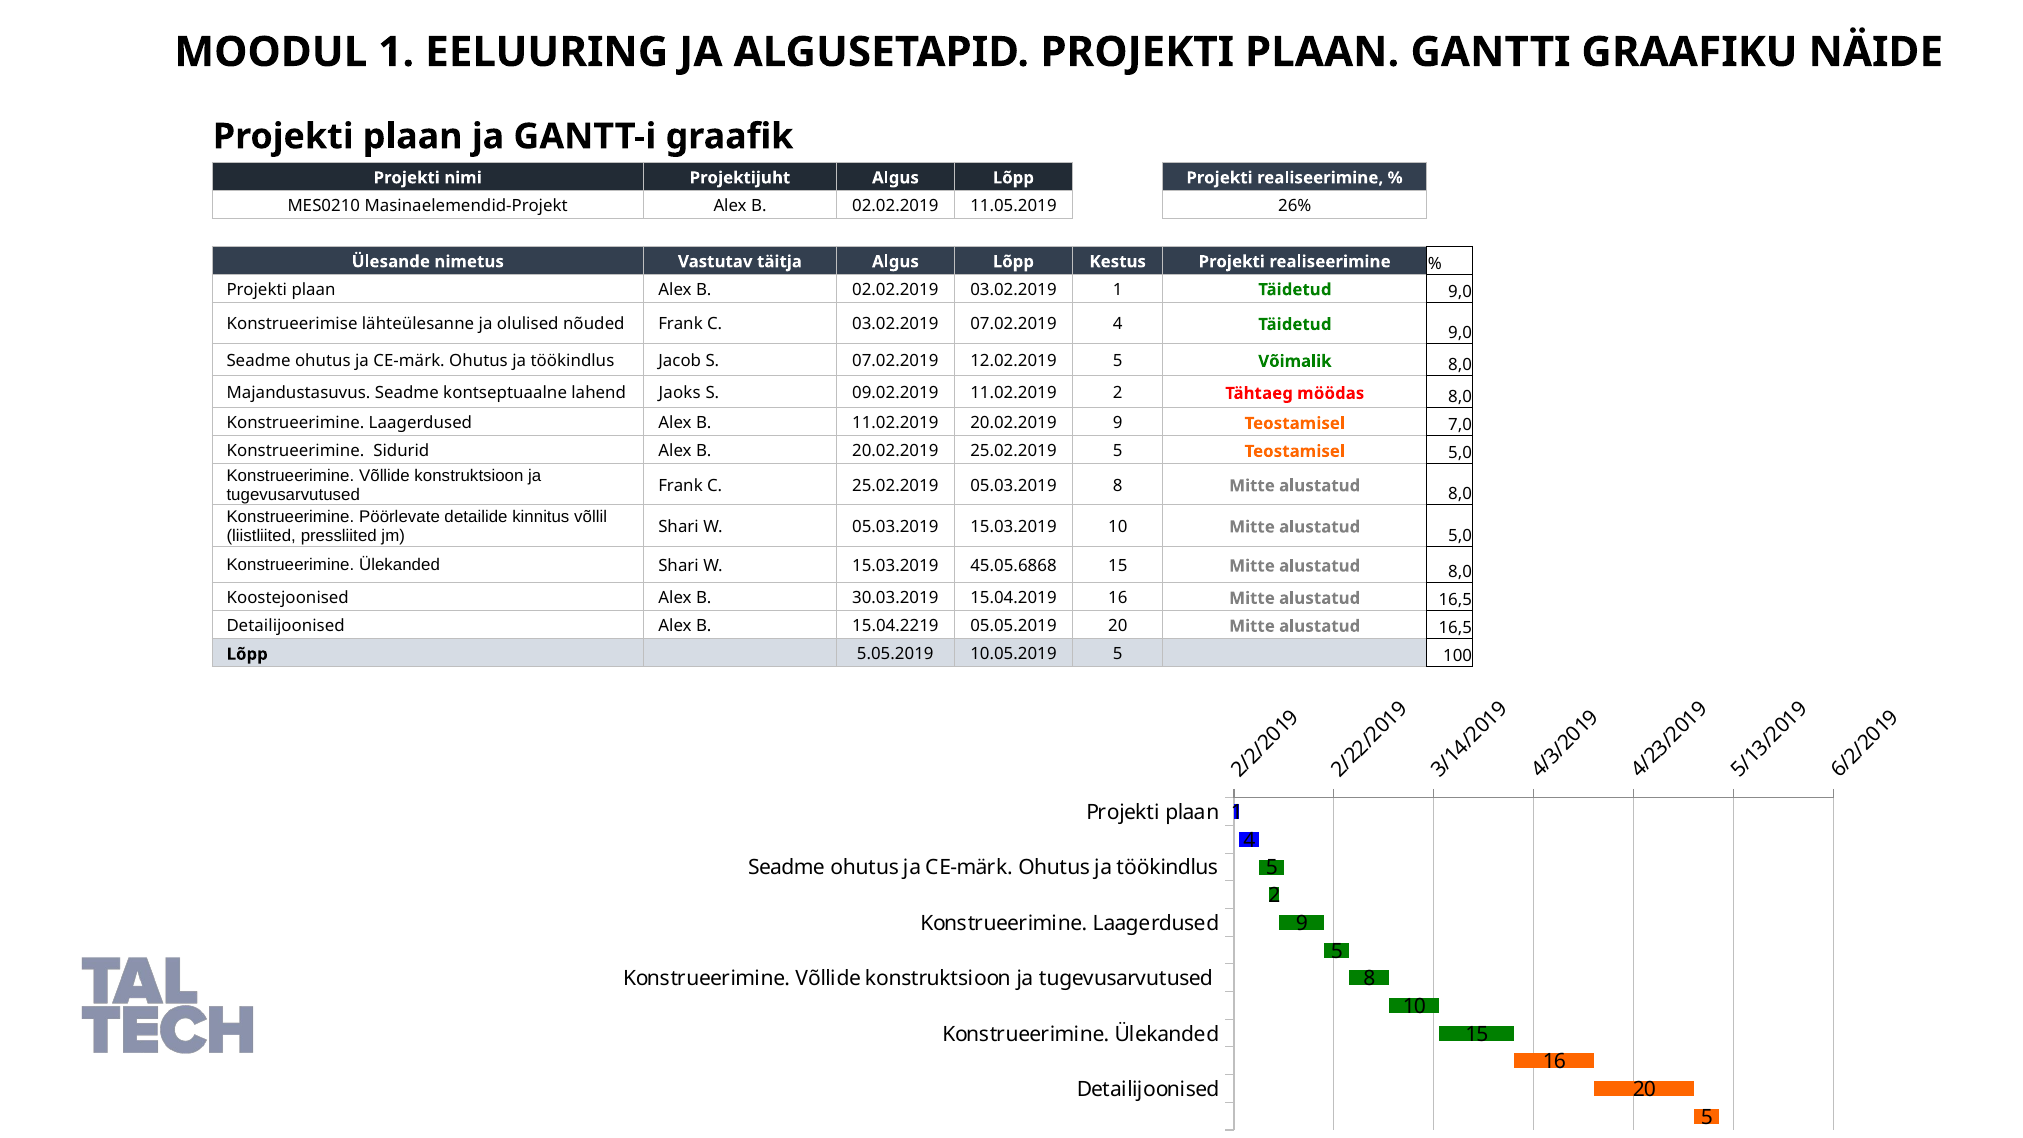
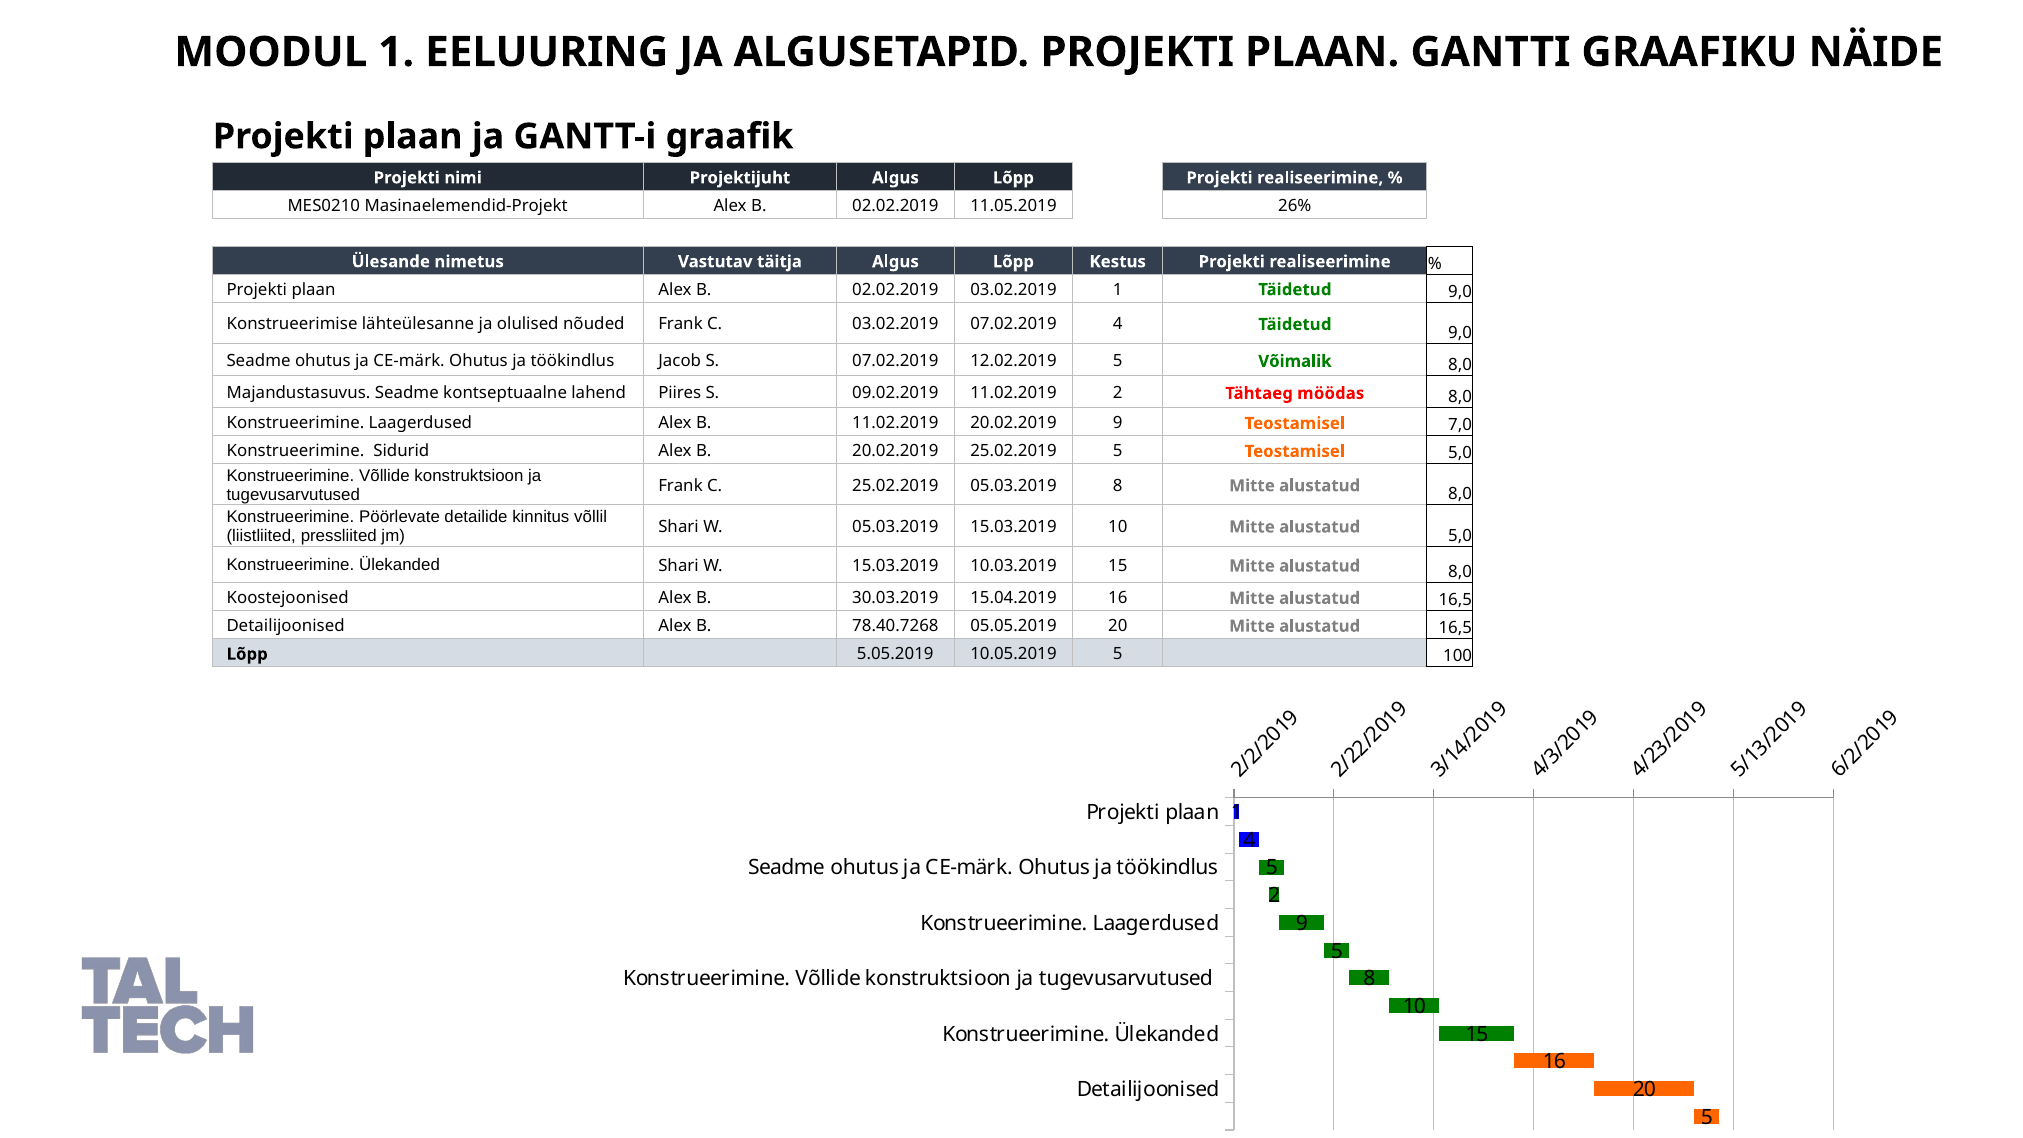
Jaoks: Jaoks -> Piires
45.05.6868: 45.05.6868 -> 10.03.2019
15.04.2219: 15.04.2219 -> 78.40.7268
